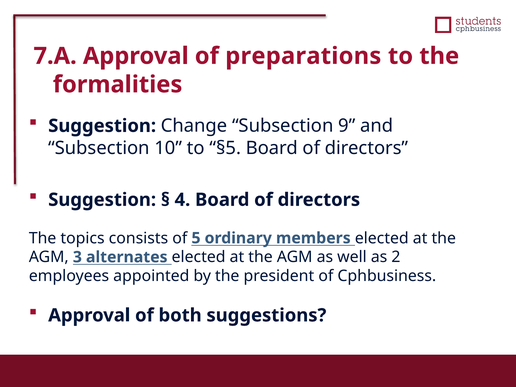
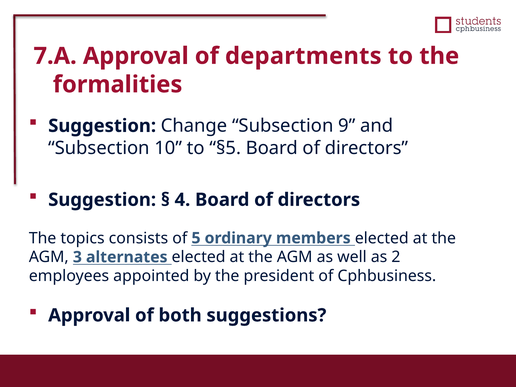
preparations: preparations -> departments
